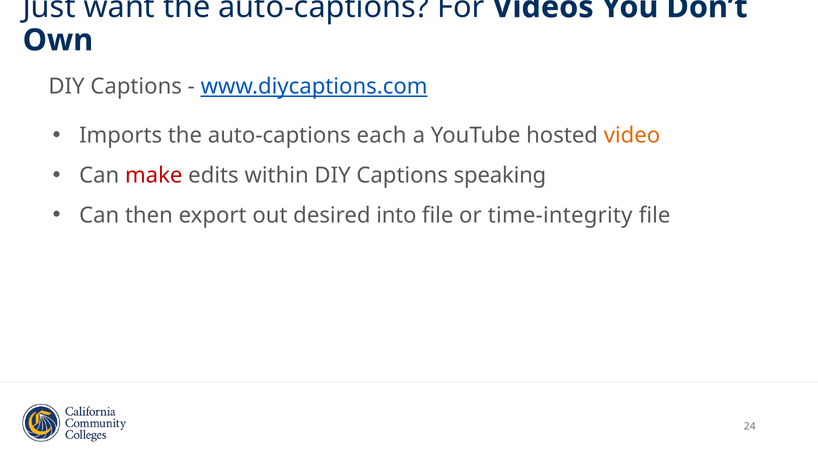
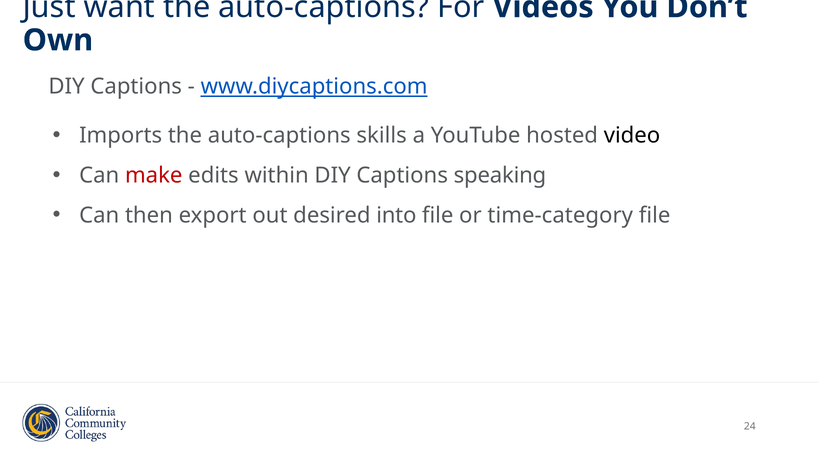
each: each -> skills
video colour: orange -> black
time-integrity: time-integrity -> time-category
